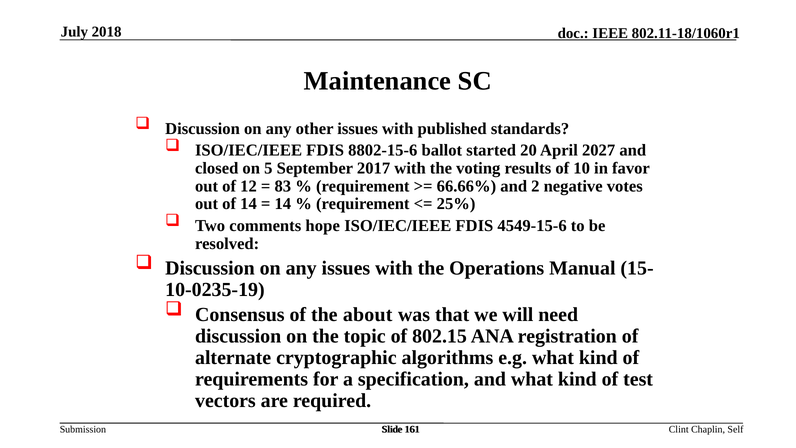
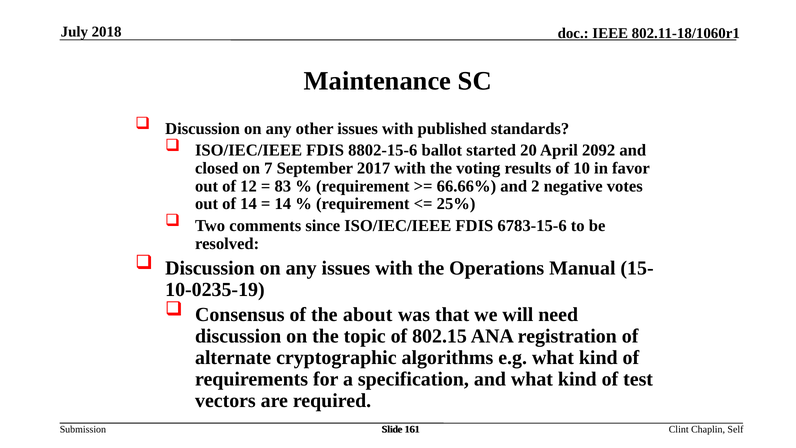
2027: 2027 -> 2092
5: 5 -> 7
hope: hope -> since
4549-15-6: 4549-15-6 -> 6783-15-6
